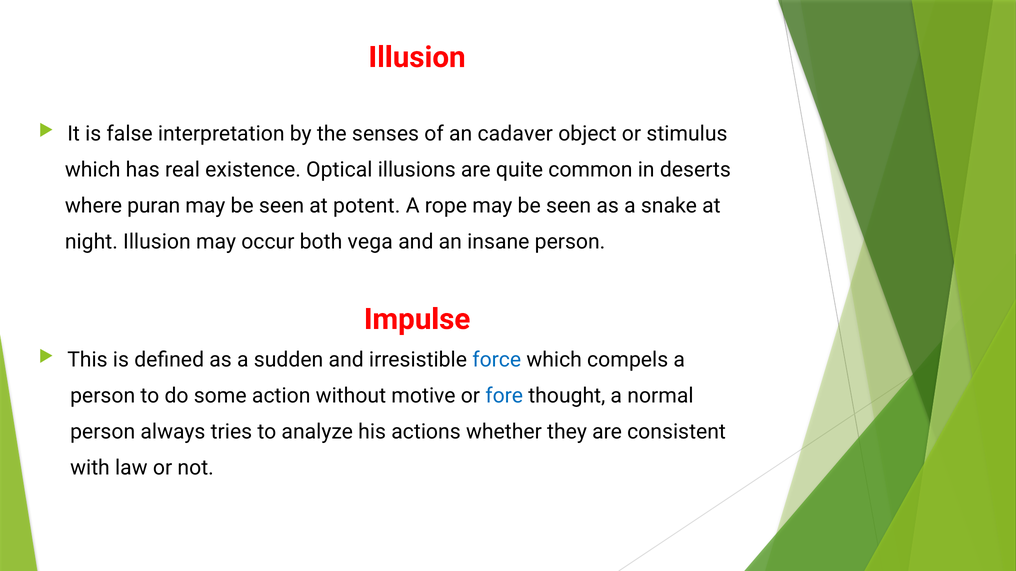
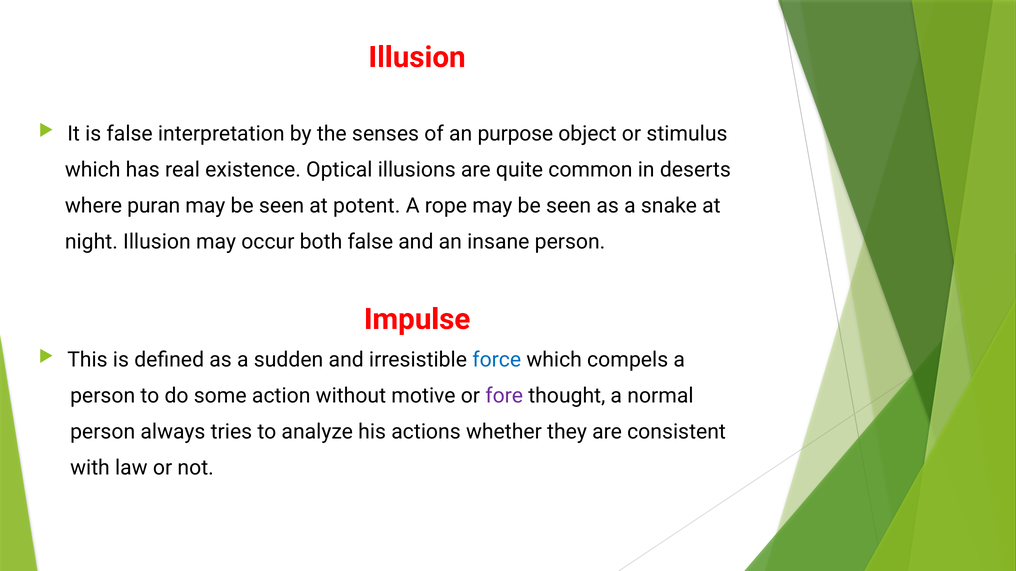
cadaver: cadaver -> purpose
both vega: vega -> false
fore colour: blue -> purple
